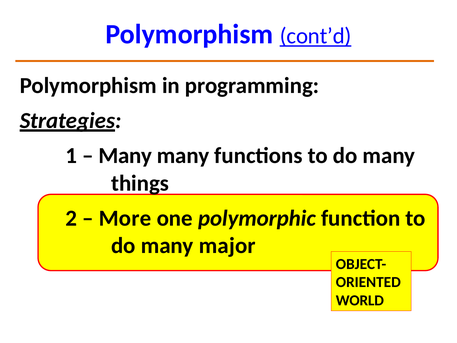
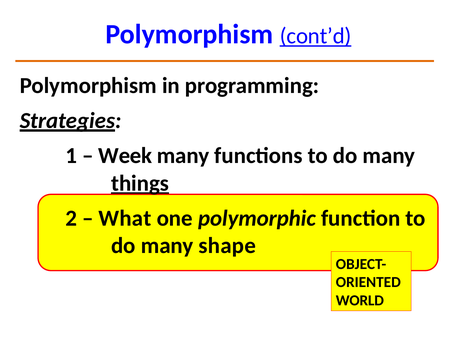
Many at (125, 156): Many -> Week
things underline: none -> present
More: More -> What
major: major -> shape
